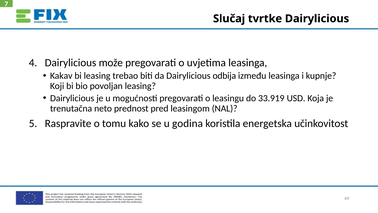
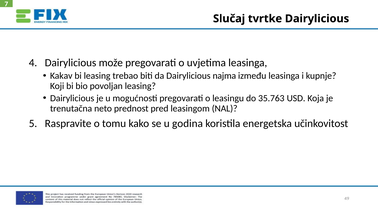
odbija: odbija -> najma
33.919: 33.919 -> 35.763
